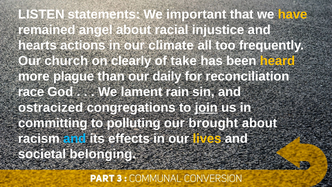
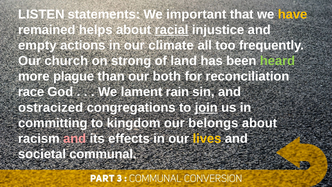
angel: angel -> helps
racial underline: none -> present
hearts: hearts -> empty
clearly: clearly -> strong
take: take -> land
heard colour: yellow -> light green
daily: daily -> both
polluting: polluting -> kingdom
brought: brought -> belongs
and at (75, 138) colour: light blue -> pink
belonging: belonging -> communal
